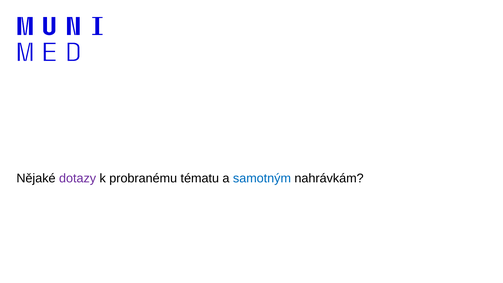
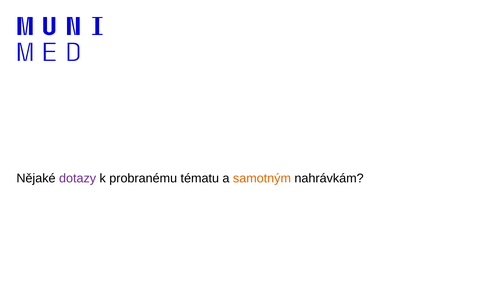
samotným colour: blue -> orange
